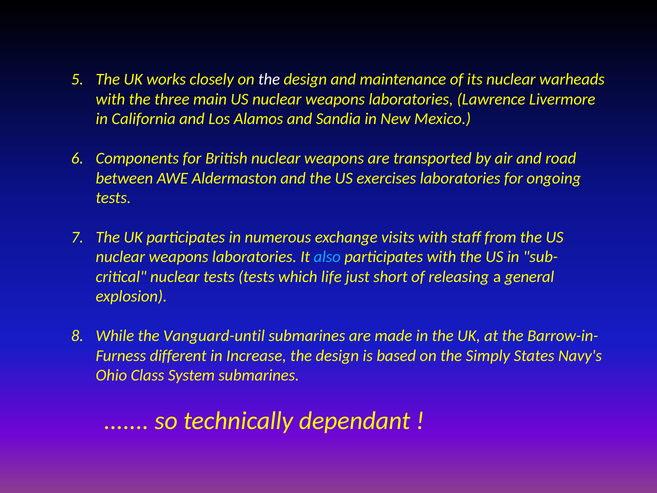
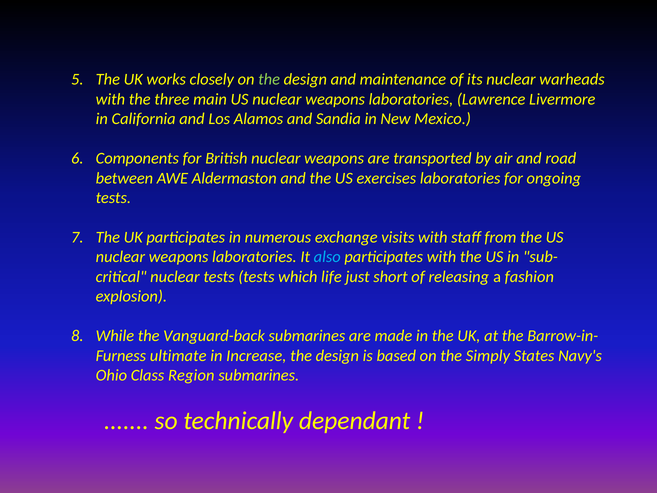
the at (269, 79) colour: white -> light green
general: general -> fashion
Vanguard-until: Vanguard-until -> Vanguard-back
different: different -> ultimate
System: System -> Region
